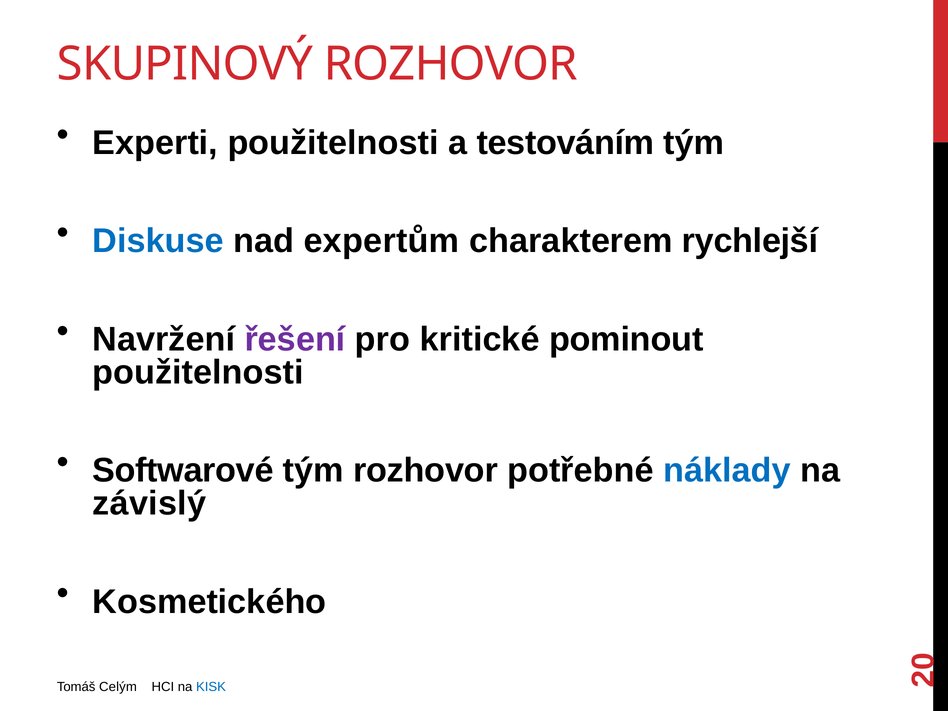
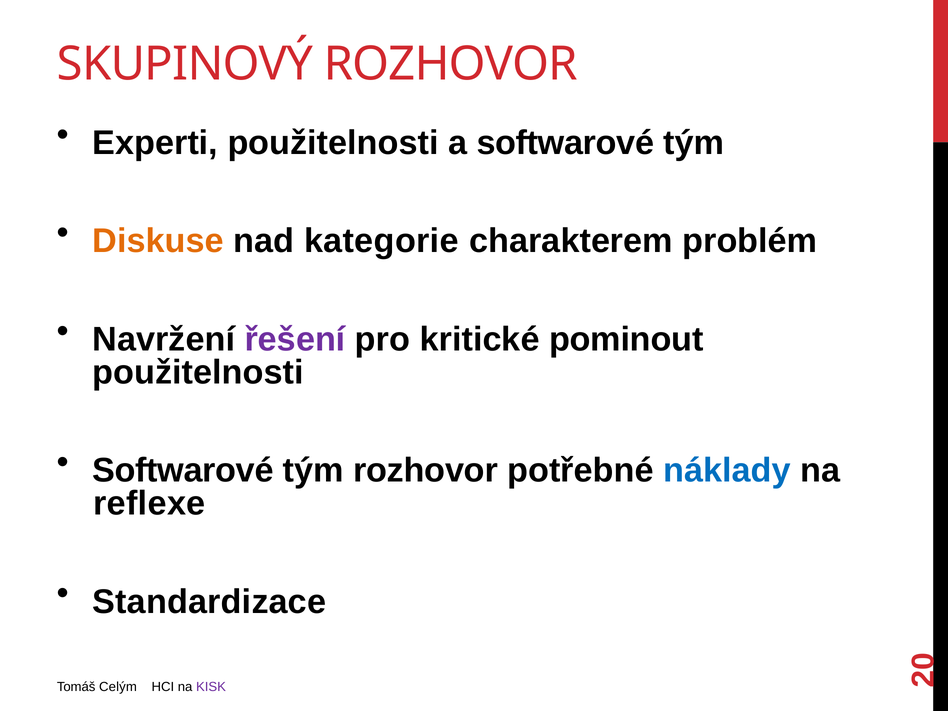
a testováním: testováním -> softwarové
Diskuse colour: blue -> orange
expertům: expertům -> kategorie
rychlejší: rychlejší -> problém
závislý: závislý -> reflexe
Kosmetického: Kosmetického -> Standardizace
KISK colour: blue -> purple
